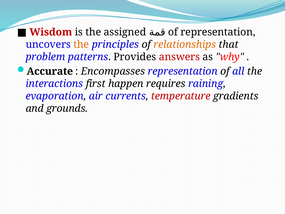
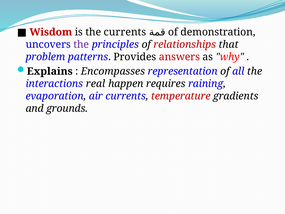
the assigned: assigned -> currents
of representation: representation -> demonstration
the at (81, 44) colour: orange -> purple
relationships colour: orange -> red
Accurate: Accurate -> Explains
first: first -> real
